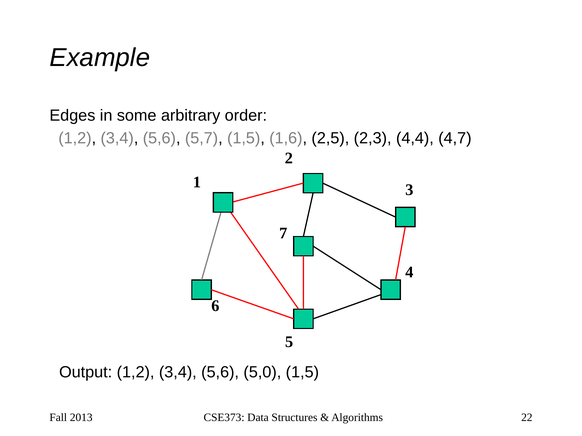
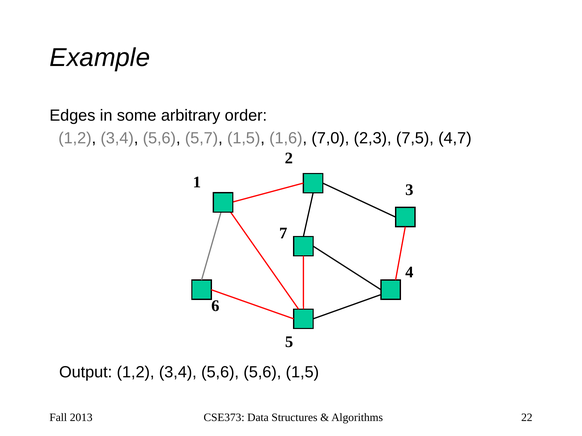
2,5: 2,5 -> 7,0
4,4: 4,4 -> 7,5
5,6 5,0: 5,0 -> 5,6
